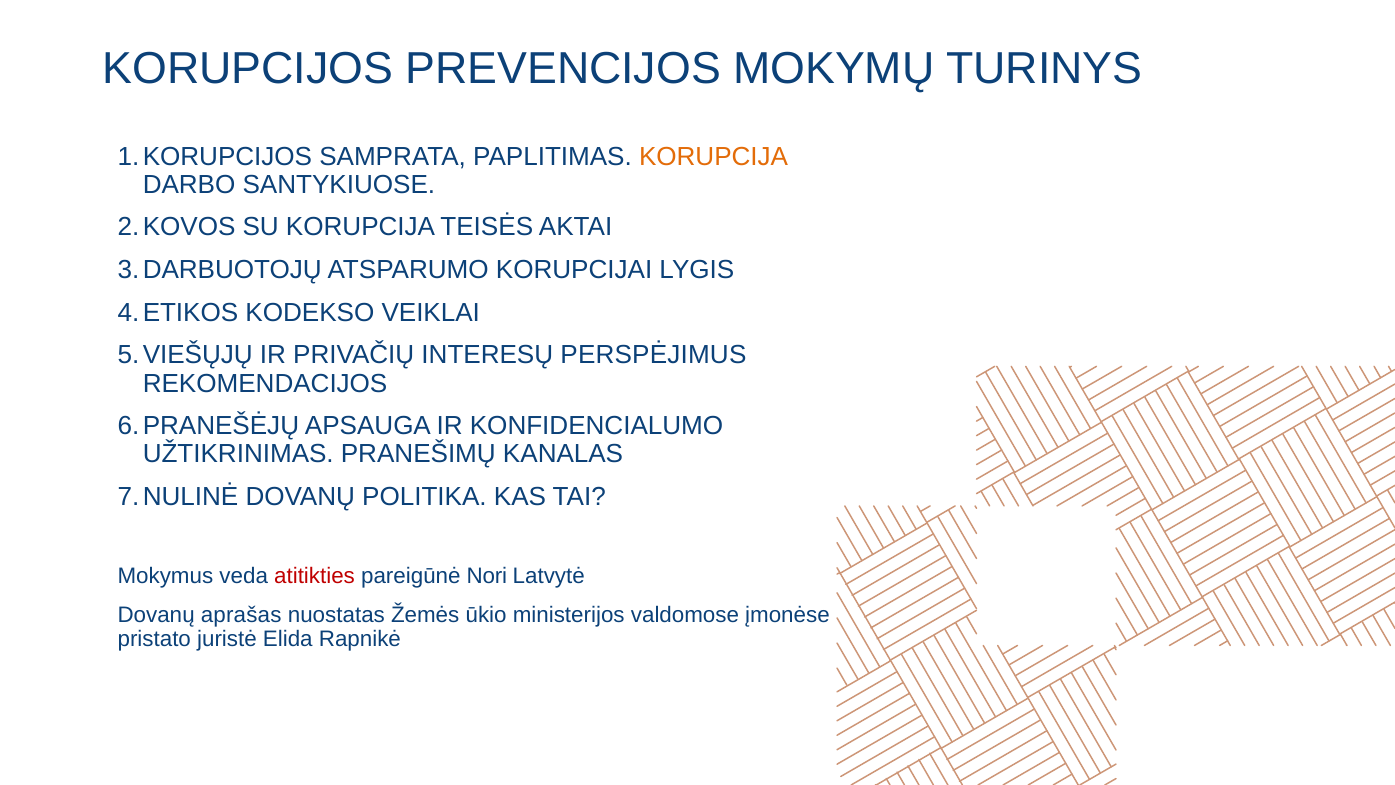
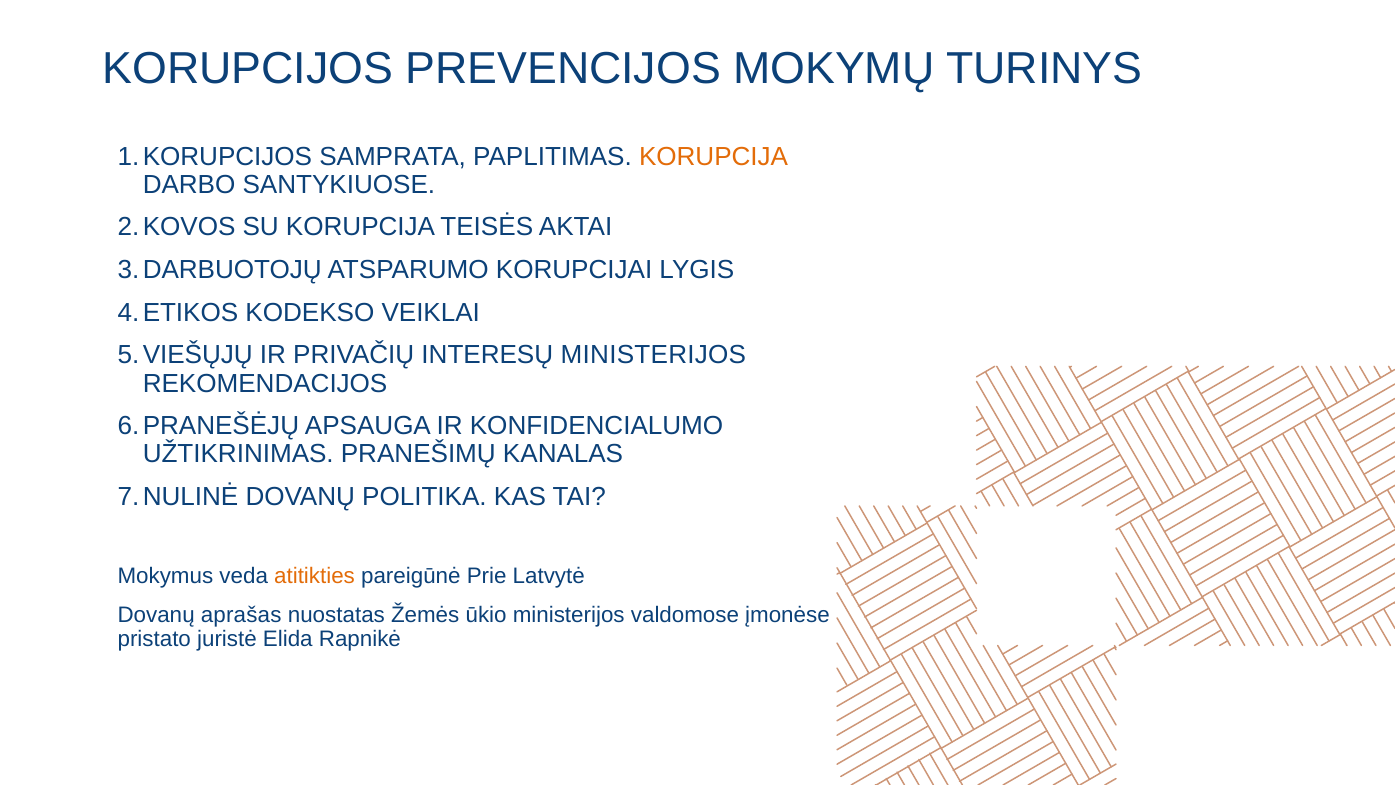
INTERESŲ PERSPĖJIMUS: PERSPĖJIMUS -> MINISTERIJOS
atitikties colour: red -> orange
Nori: Nori -> Prie
